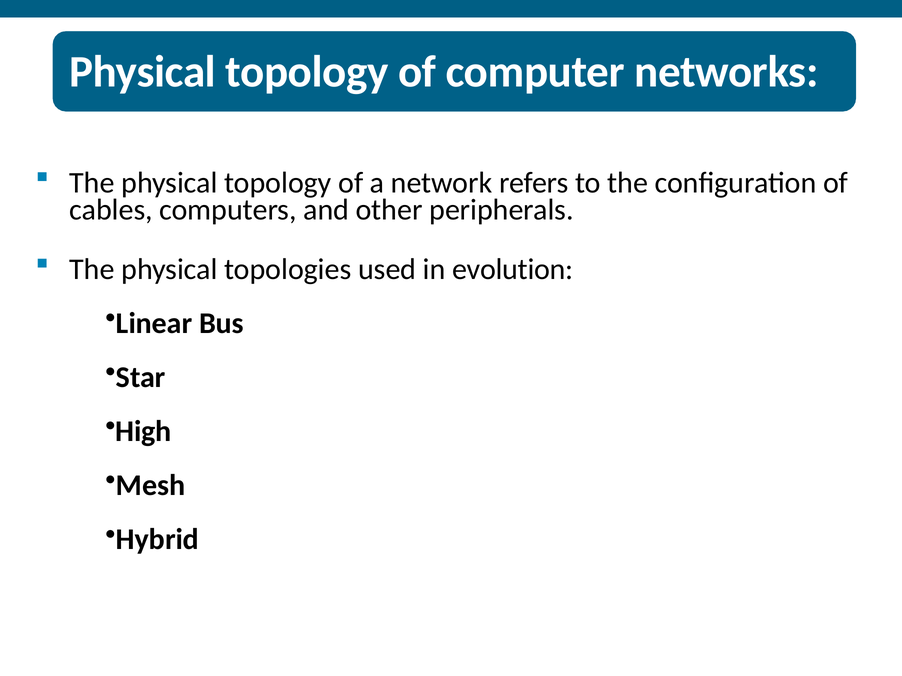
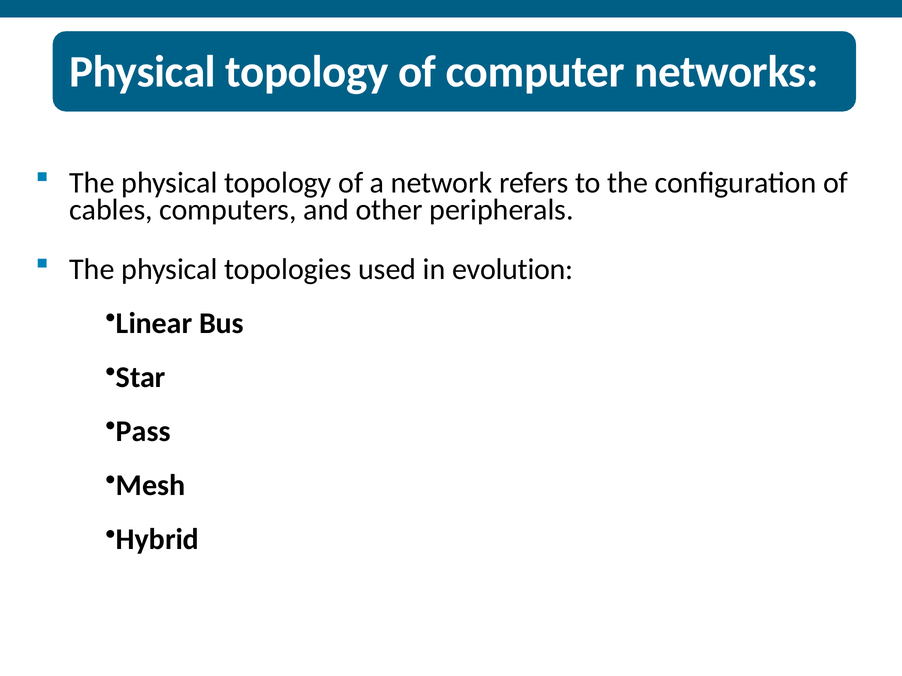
High: High -> Pass
